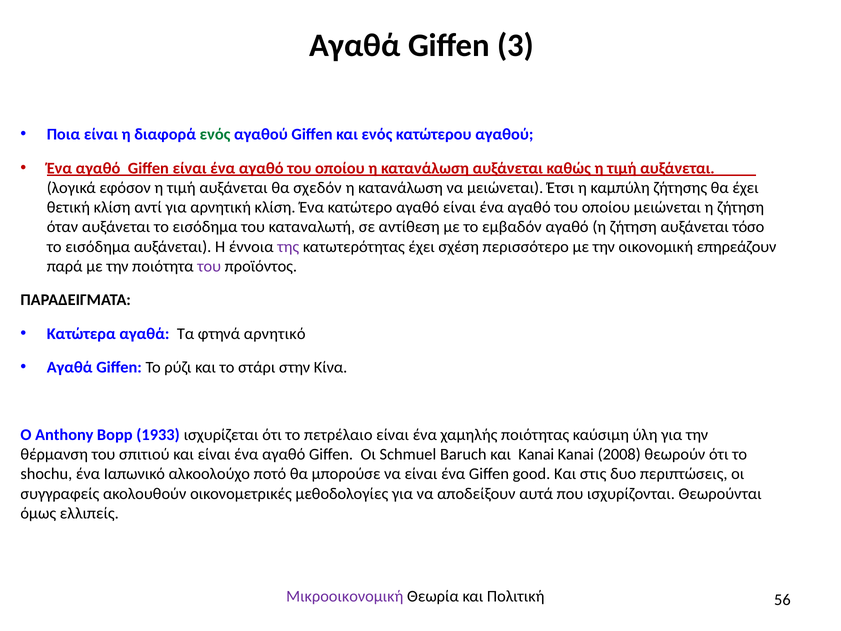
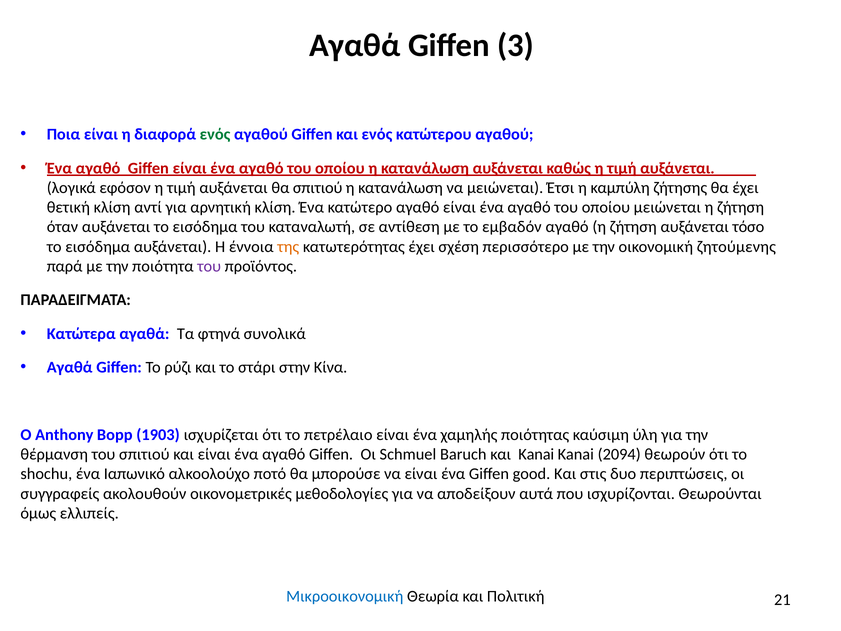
θα σχεδόν: σχεδόν -> σπιτιού
της colour: purple -> orange
επηρεάζουν: επηρεάζουν -> ζητούμενης
αρνητικό: αρνητικό -> συνολικά
1933: 1933 -> 1903
2008: 2008 -> 2094
Μικροοικονομική colour: purple -> blue
56: 56 -> 21
